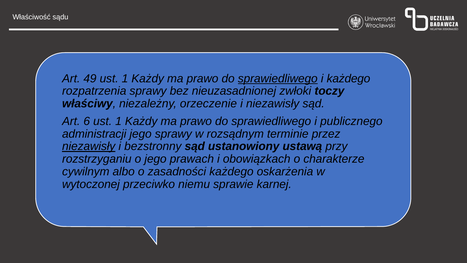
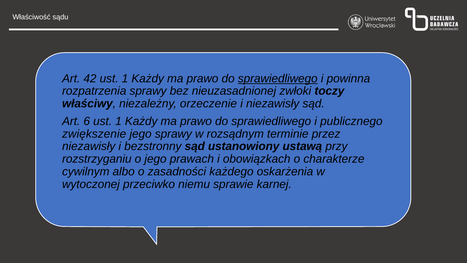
49: 49 -> 42
i każdego: każdego -> powinna
administracji: administracji -> zwiększenie
niezawisły at (89, 146) underline: present -> none
